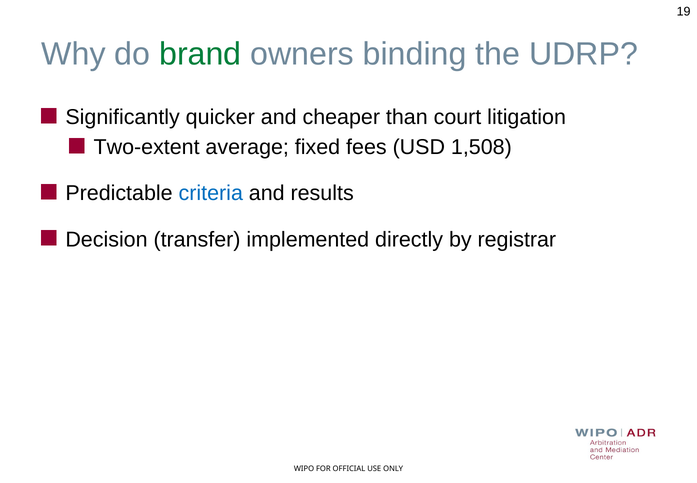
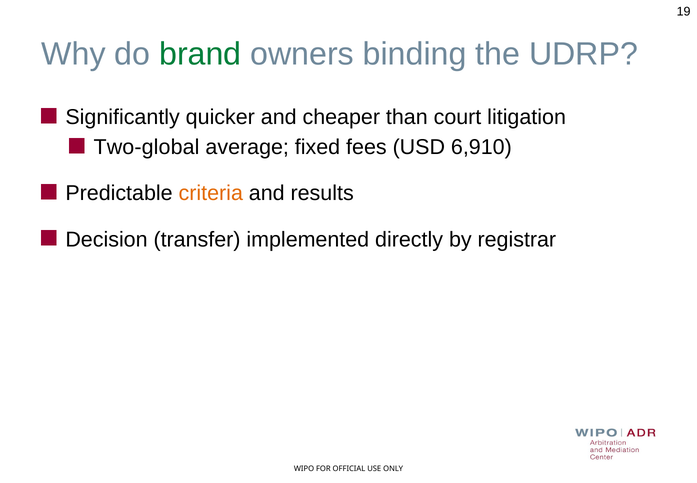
Two-extent: Two-extent -> Two-global
1,508: 1,508 -> 6,910
criteria colour: blue -> orange
